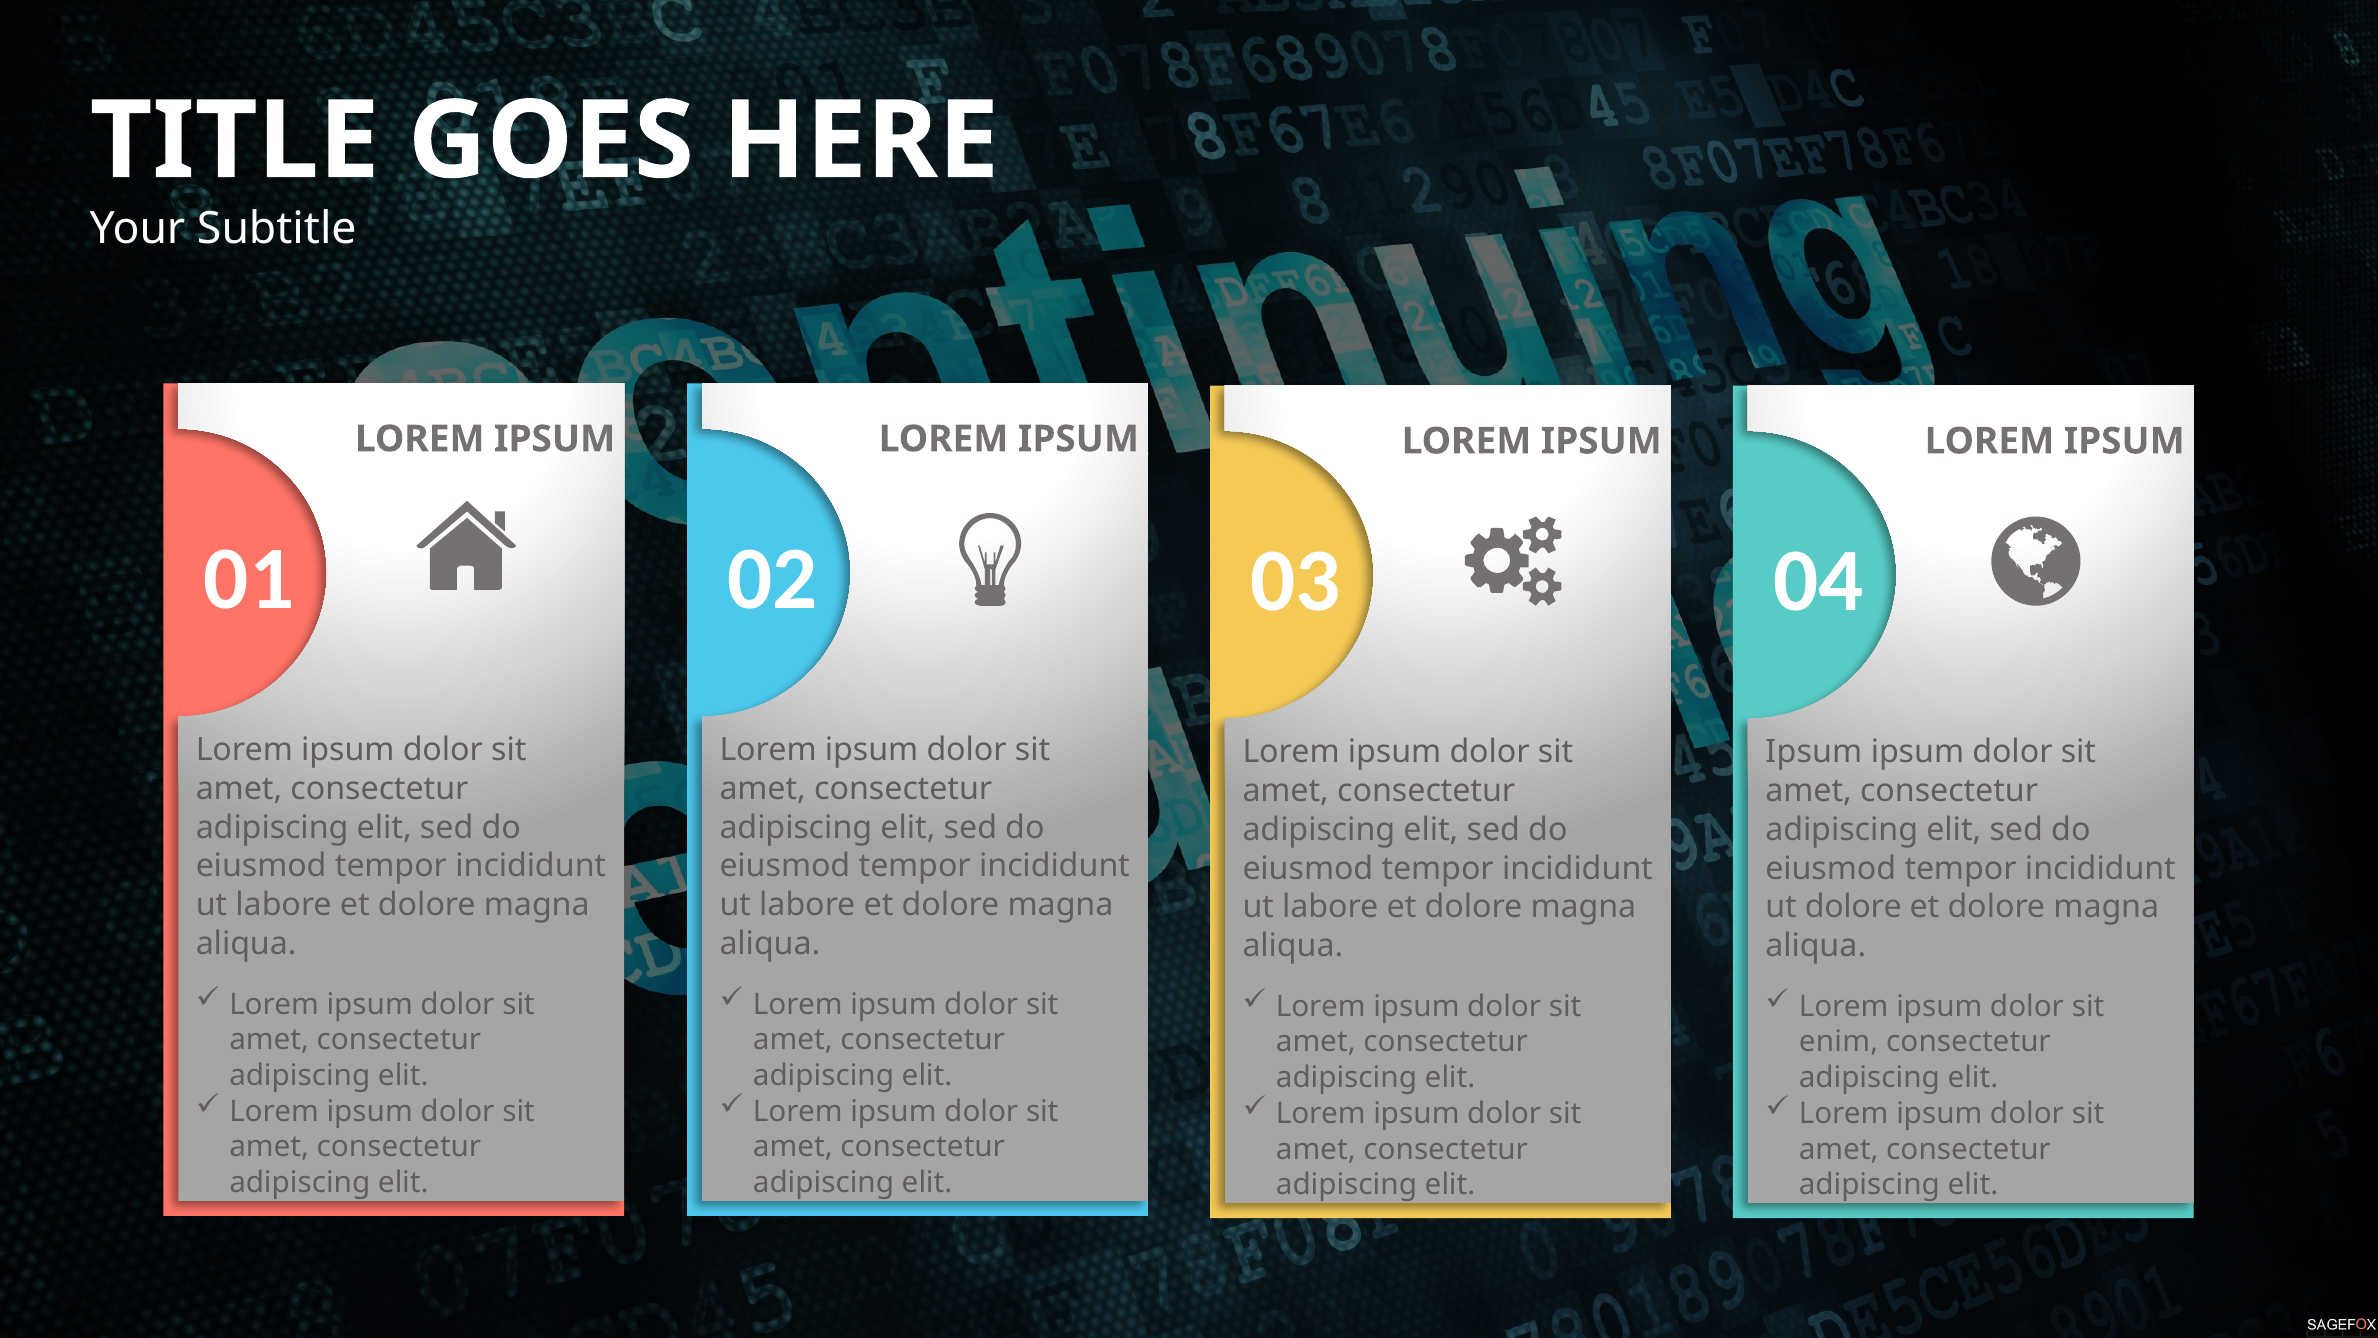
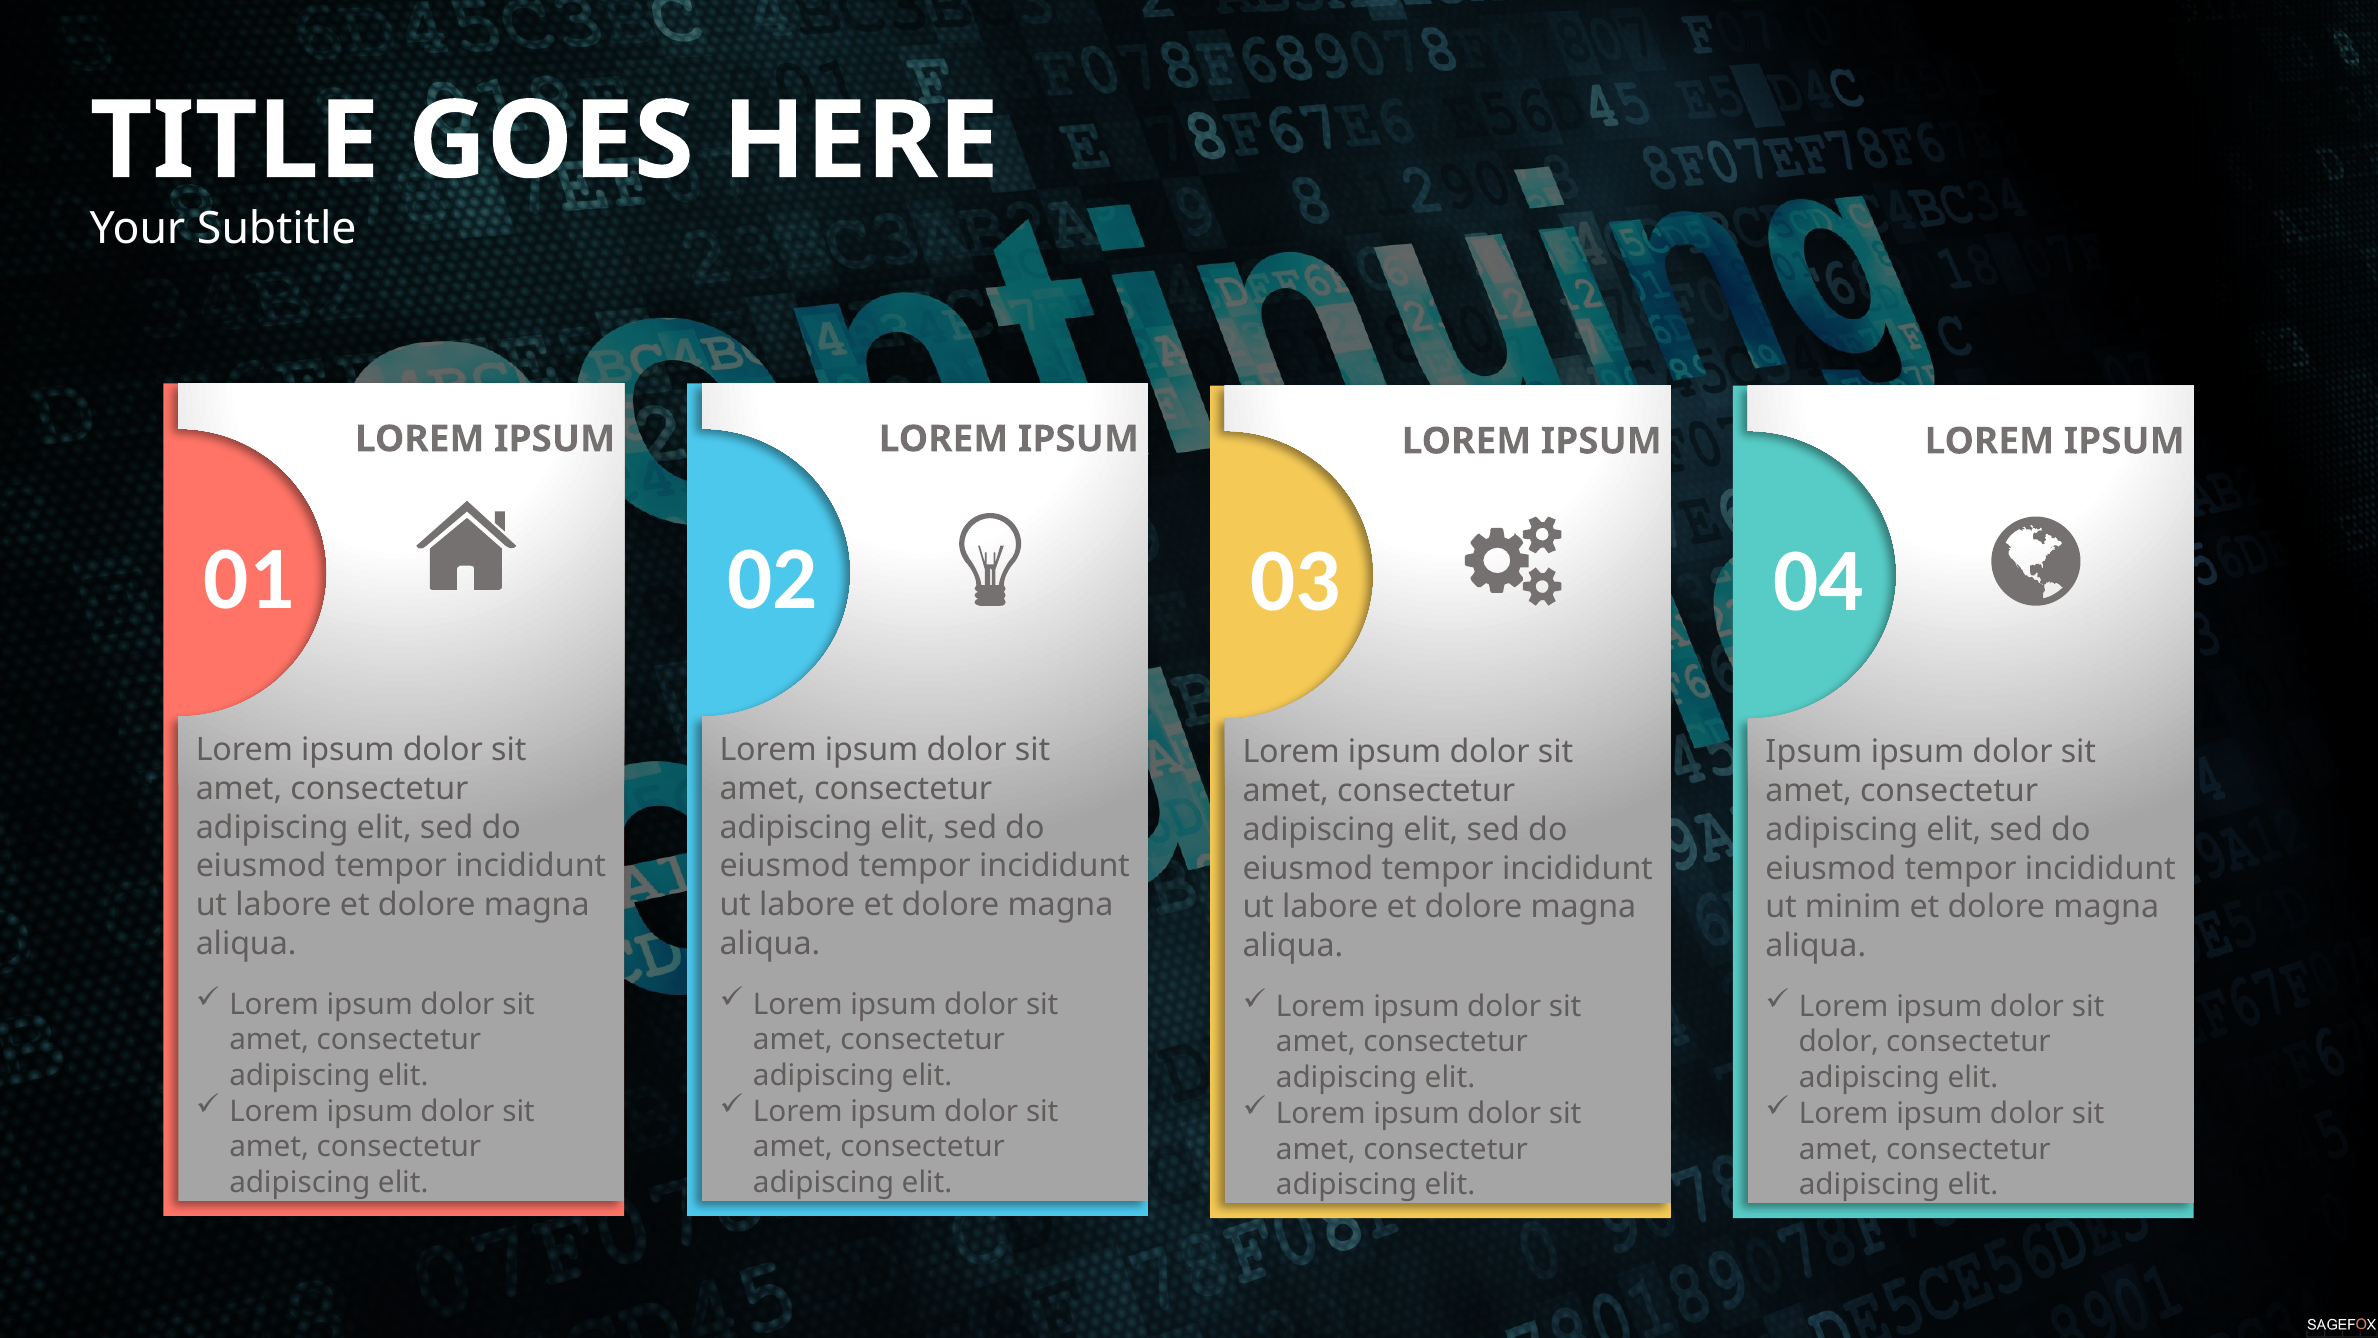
ut dolore: dolore -> minim
enim at (1839, 1042): enim -> dolor
